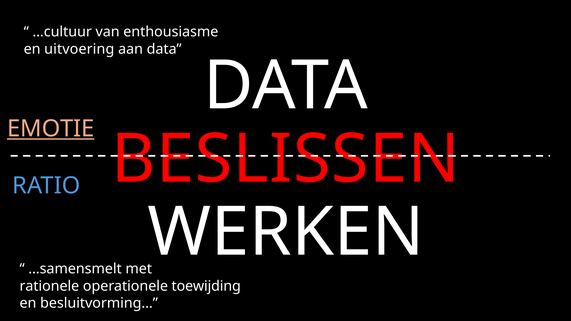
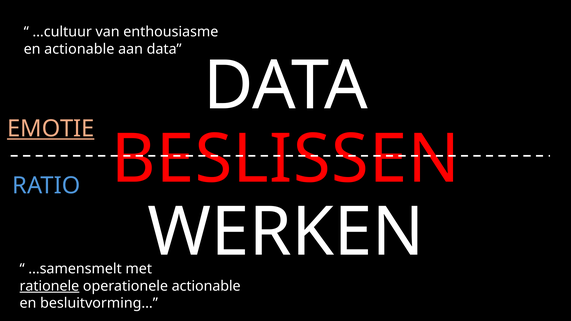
en uitvoering: uitvoering -> actionable
rationele underline: none -> present
operationele toewijding: toewijding -> actionable
